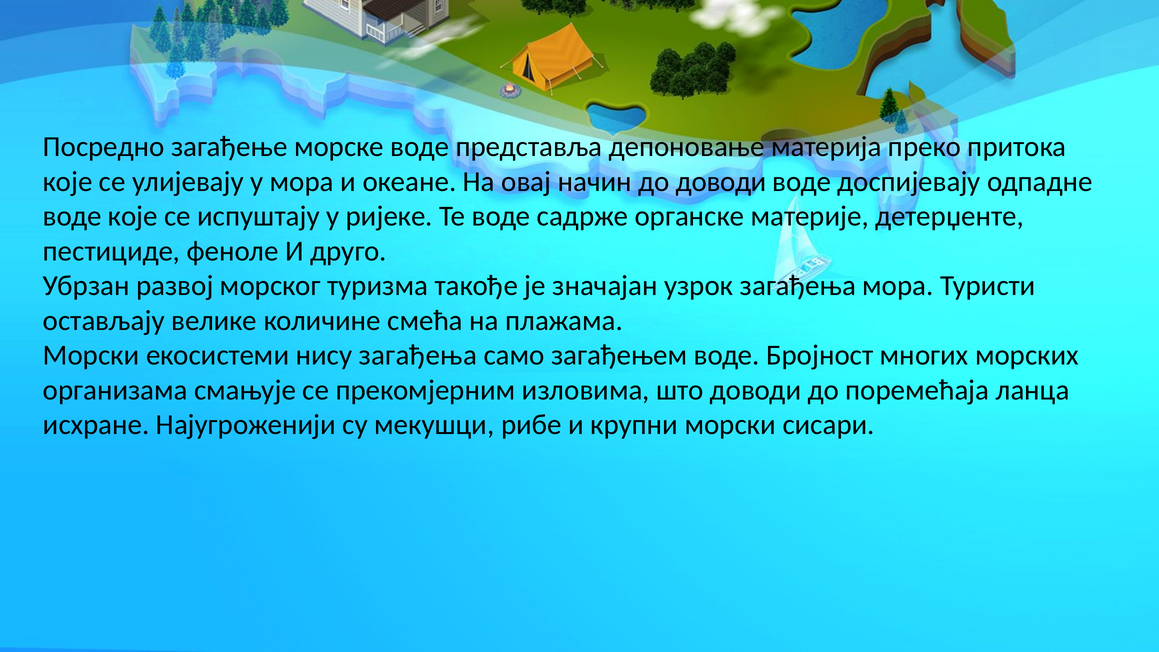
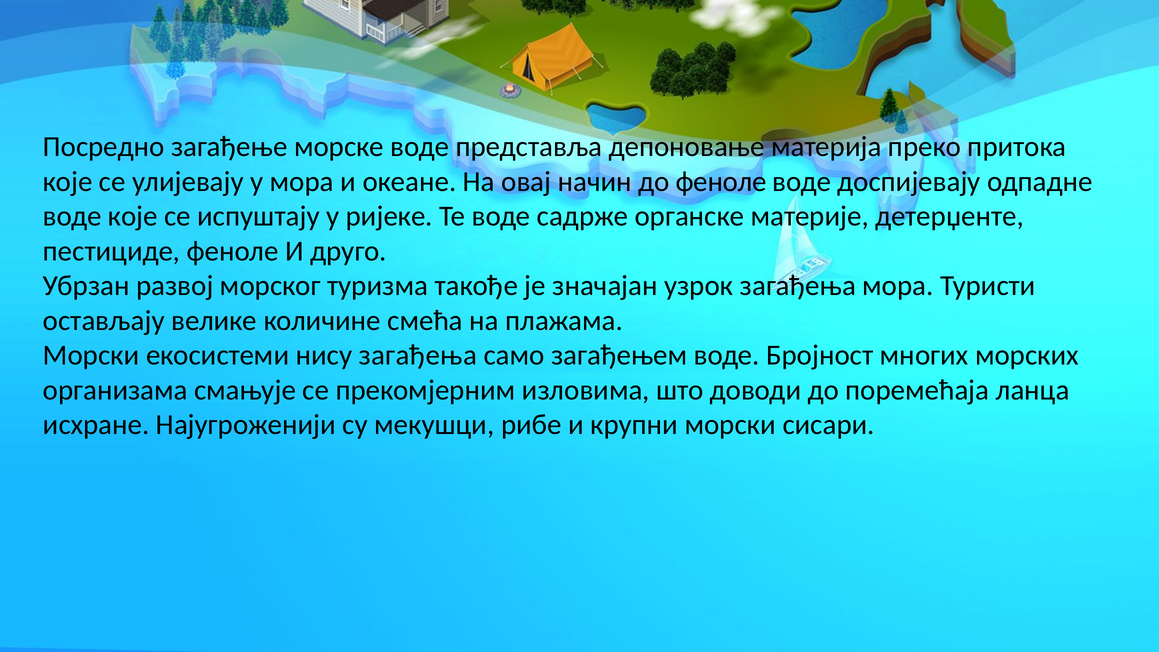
до доводи: доводи -> феноле
